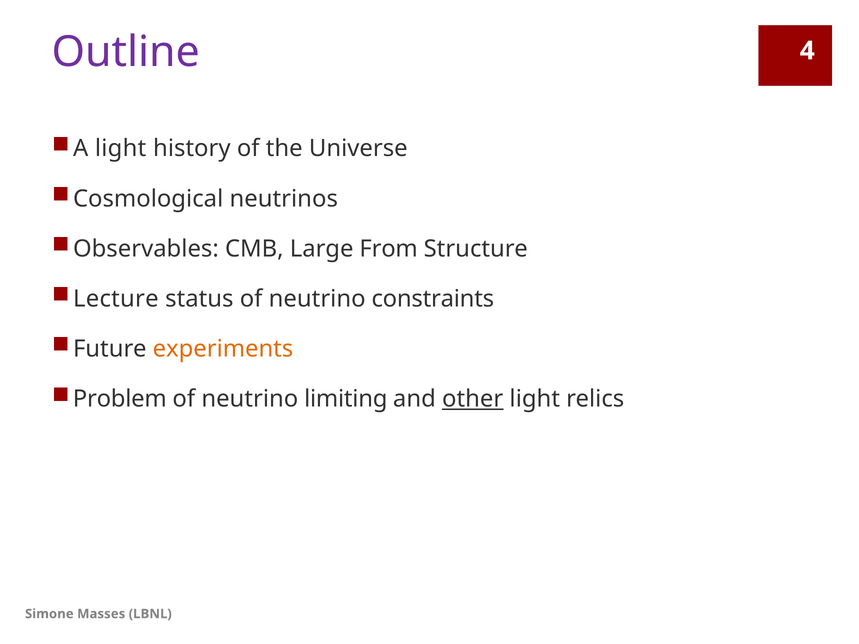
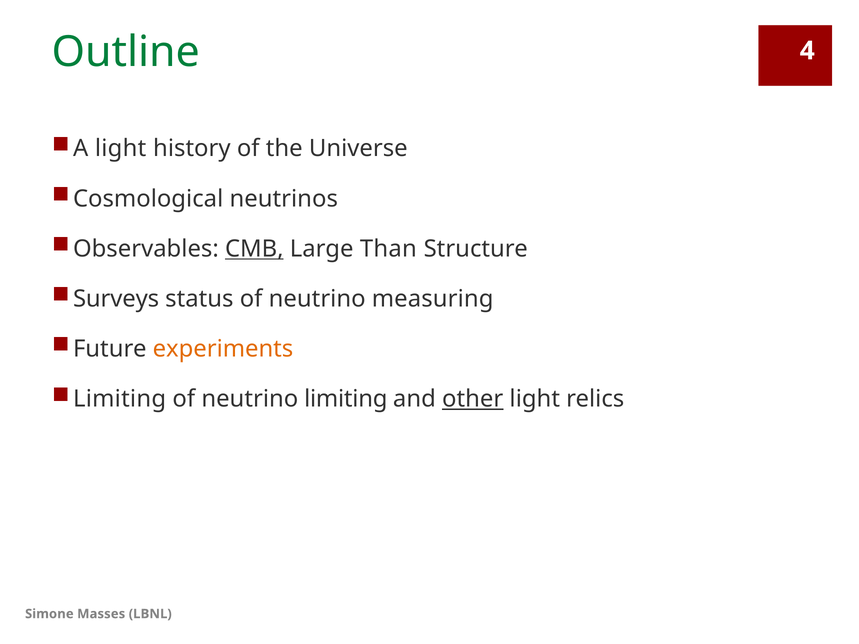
Outline colour: purple -> green
CMB underline: none -> present
From: From -> Than
Lecture: Lecture -> Surveys
constraints: constraints -> measuring
Problem at (120, 399): Problem -> Limiting
